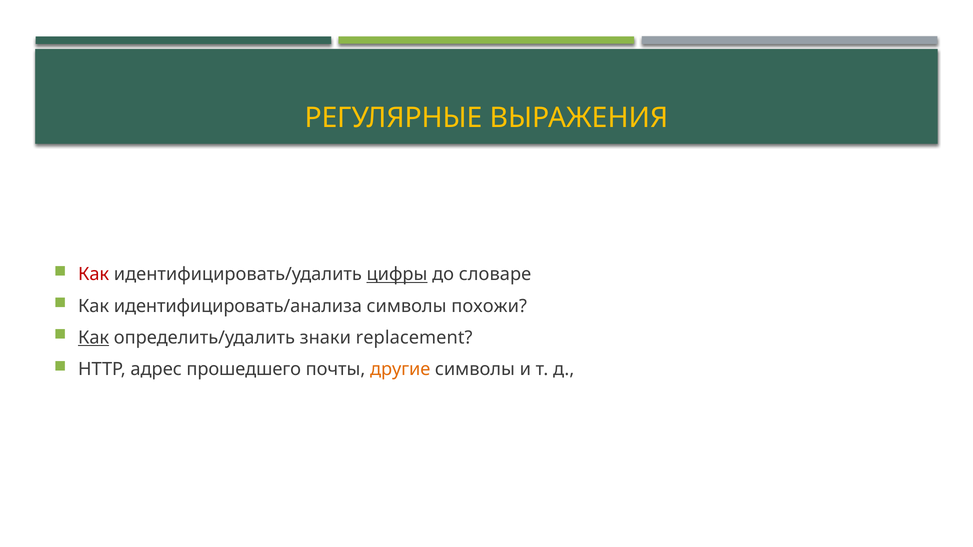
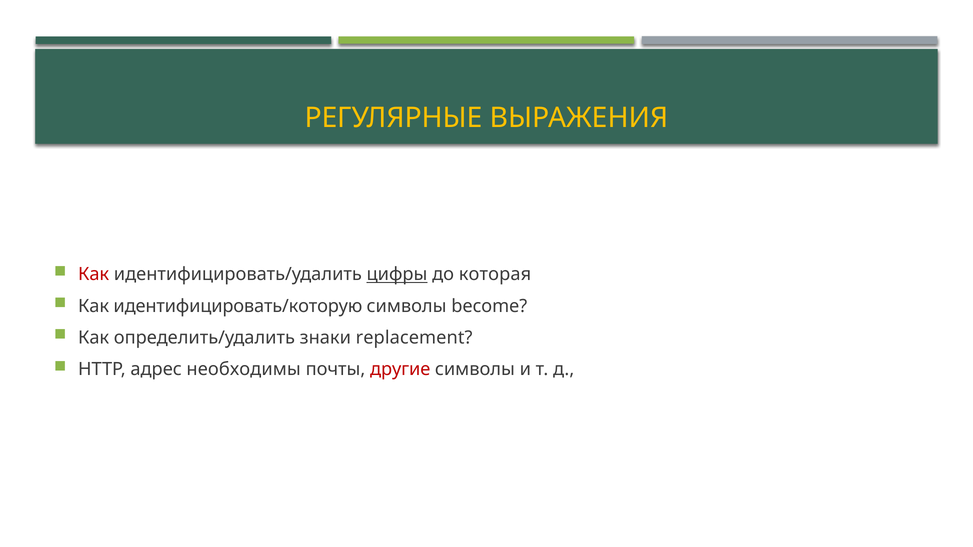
словаре: словаре -> которая
идентифицировать/анализа: идентифицировать/анализа -> идентифицировать/которую
похожи: похожи -> become
Как at (94, 338) underline: present -> none
прошедшего: прошедшего -> необходимы
другие colour: orange -> red
